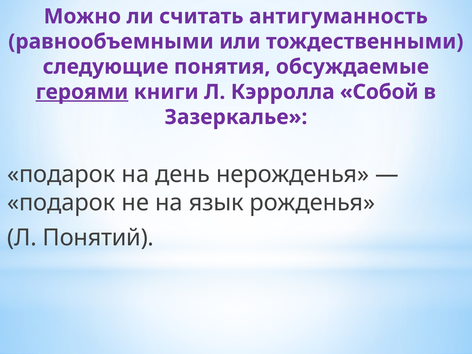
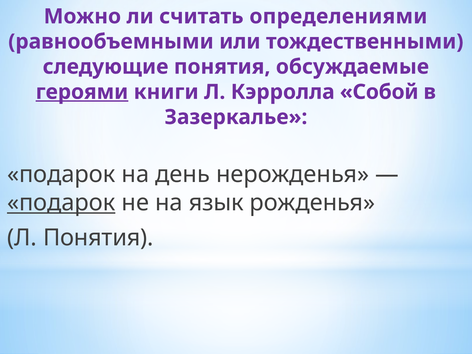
антигуманность: антигуманность -> определениями
подарок at (61, 203) underline: none -> present
Л Понятий: Понятий -> Понятия
